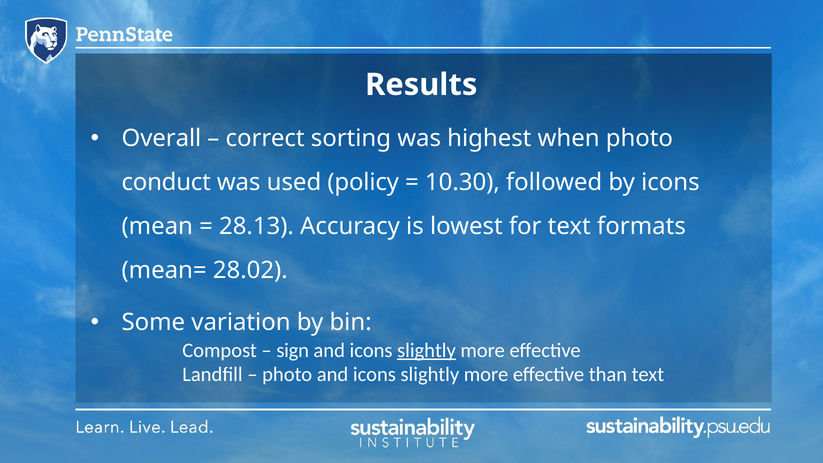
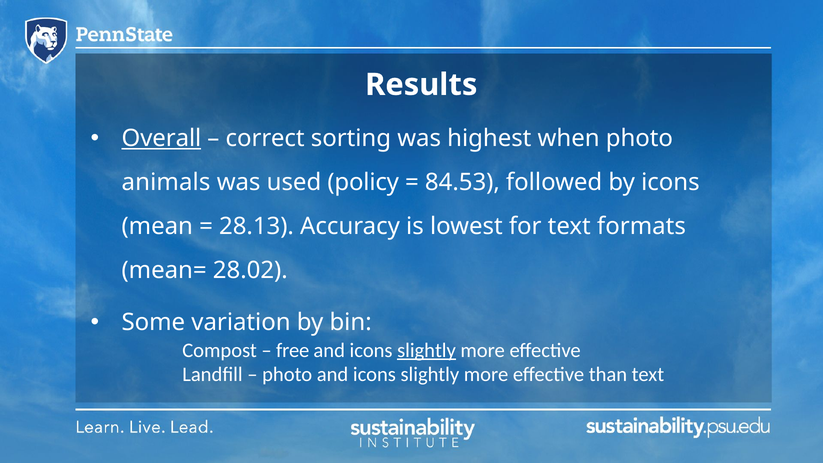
Overall underline: none -> present
conduct: conduct -> animals
10.30: 10.30 -> 84.53
sign: sign -> free
